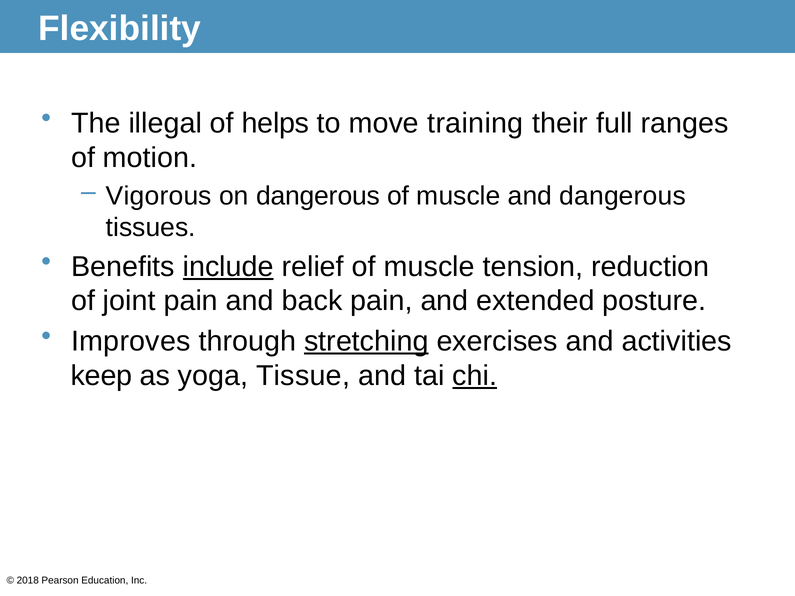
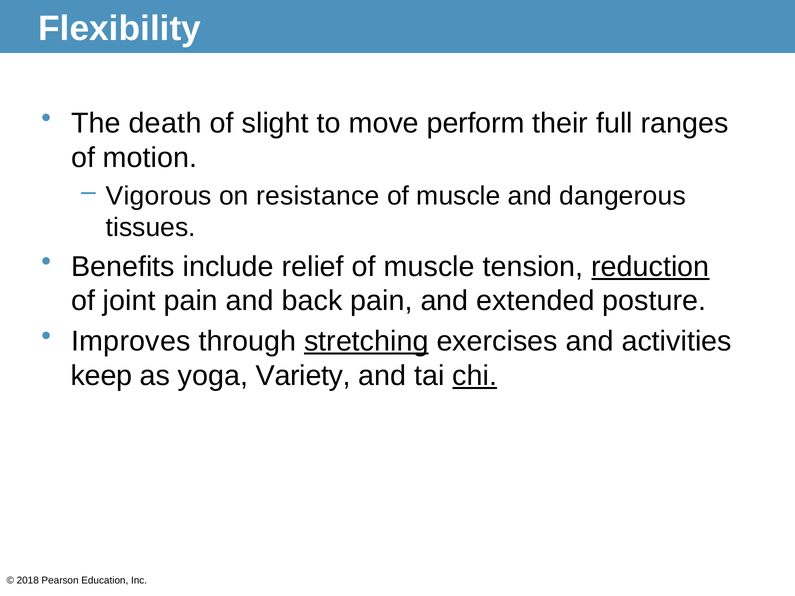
illegal: illegal -> death
helps: helps -> slight
training: training -> perform
on dangerous: dangerous -> resistance
include underline: present -> none
reduction underline: none -> present
Tissue: Tissue -> Variety
